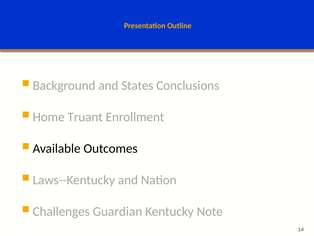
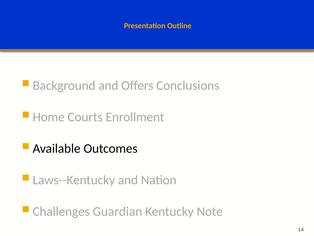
States: States -> Offers
Truant: Truant -> Courts
